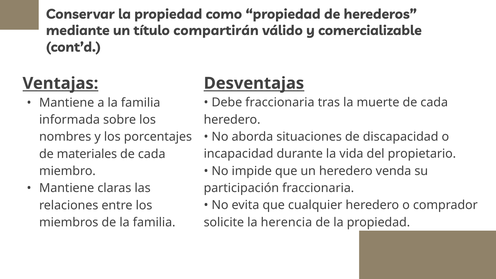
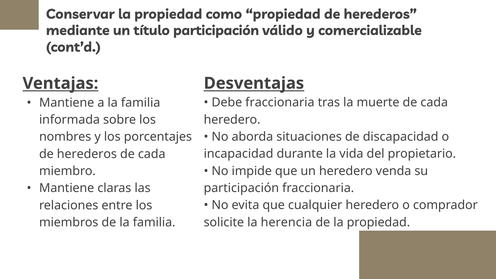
título compartirán: compartirán -> participación
materiales at (87, 154): materiales -> herederos
